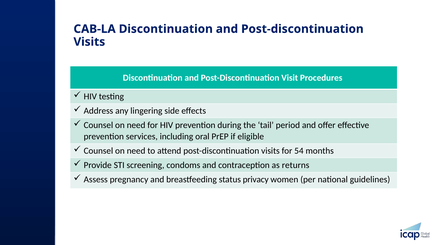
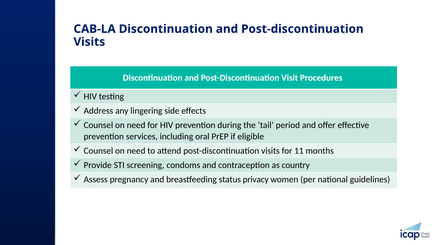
54: 54 -> 11
returns: returns -> country
